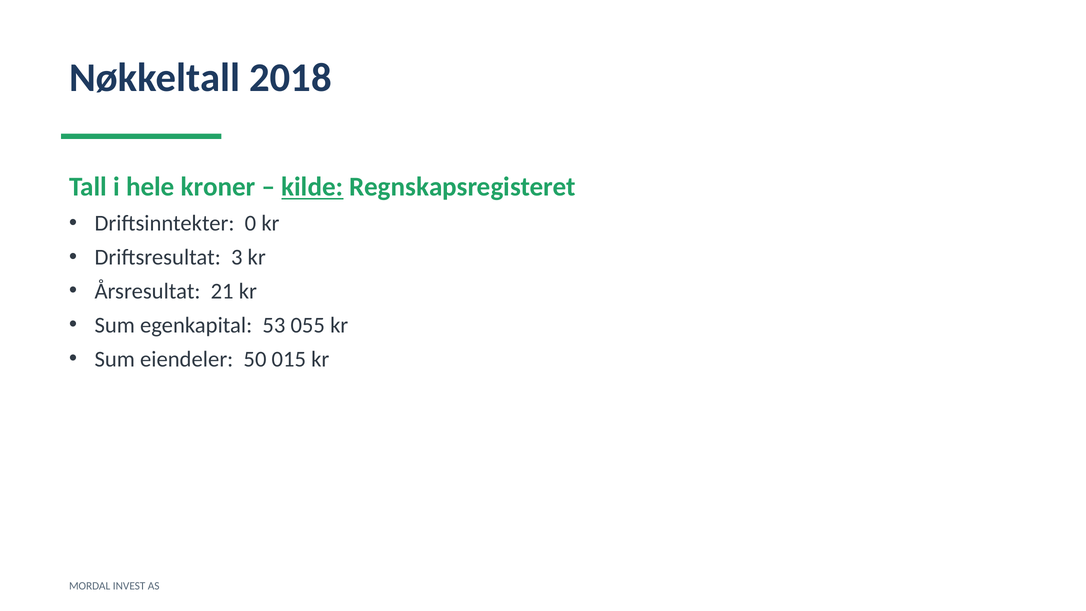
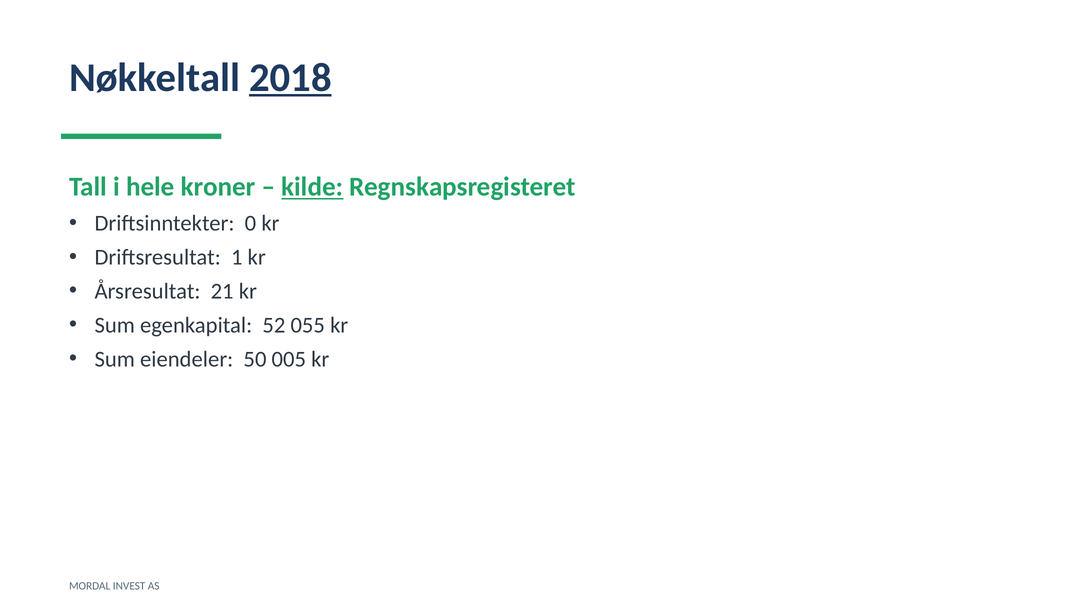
2018 underline: none -> present
3: 3 -> 1
53: 53 -> 52
015: 015 -> 005
